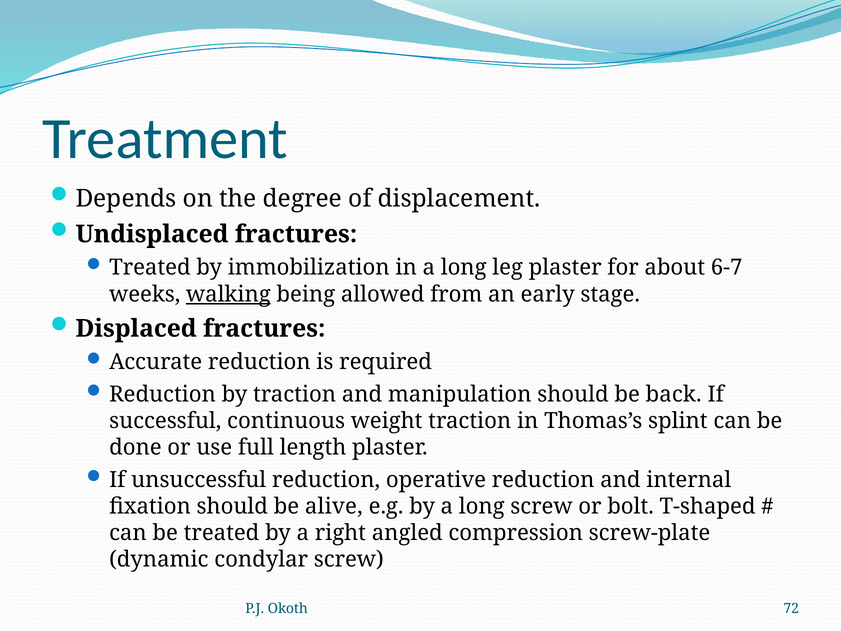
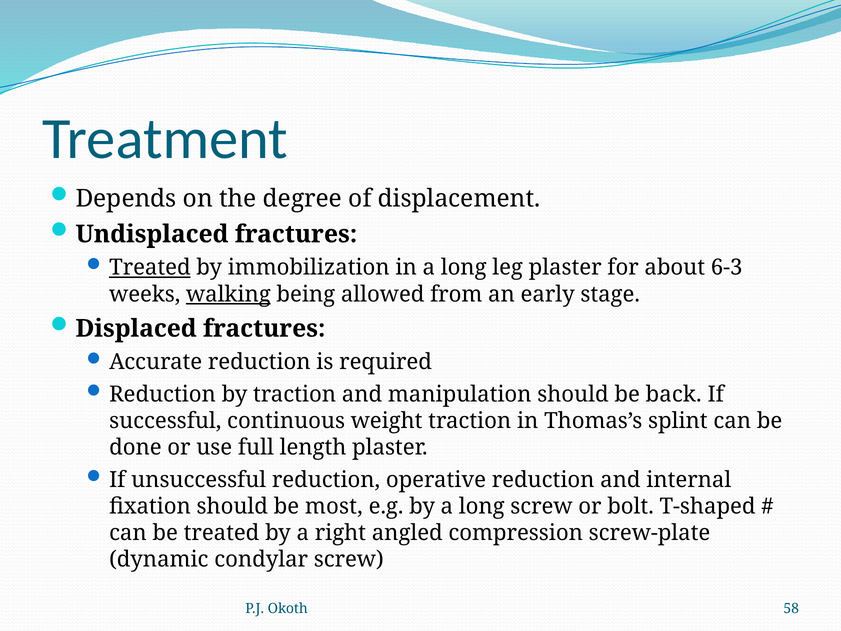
Treated at (150, 268) underline: none -> present
6-7: 6-7 -> 6-3
alive: alive -> most
72: 72 -> 58
